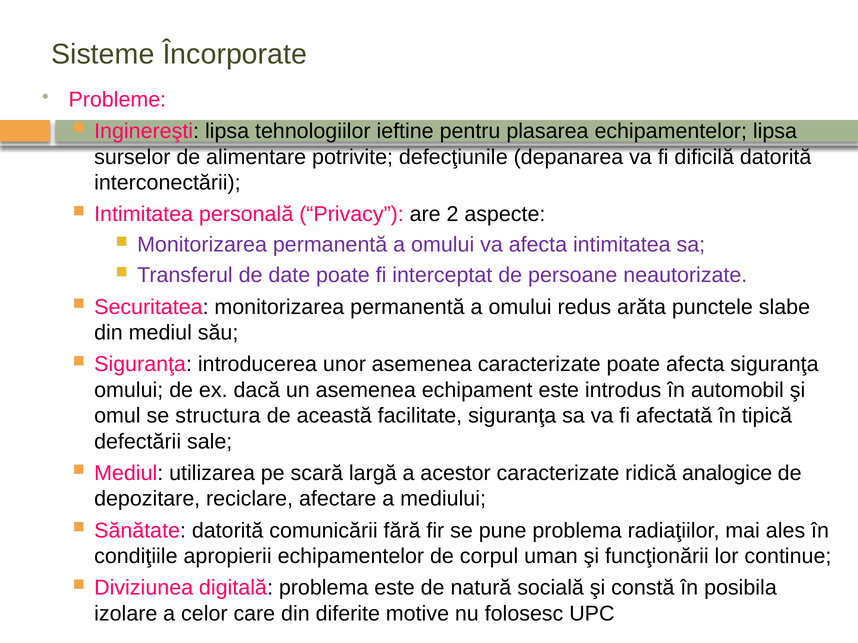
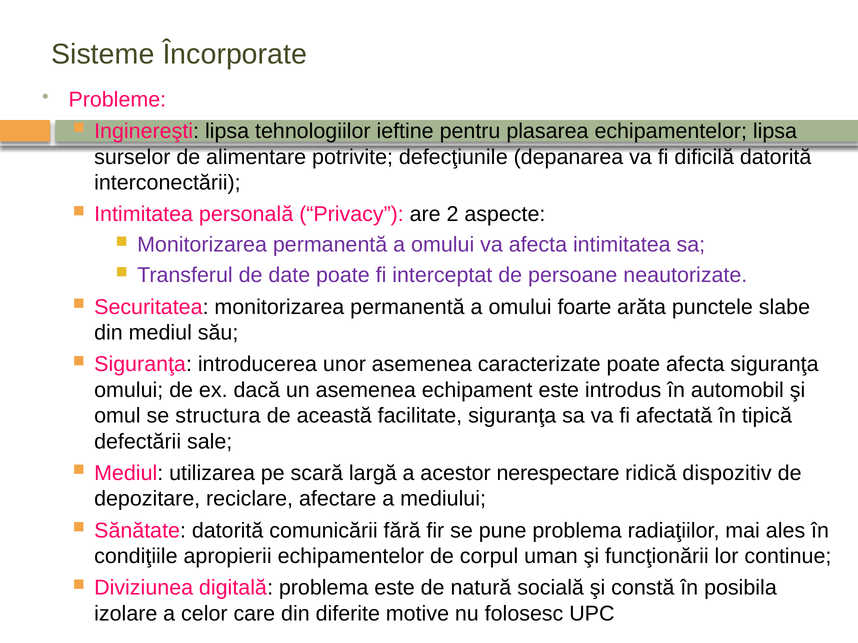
redus: redus -> foarte
acestor caracterizate: caracterizate -> nerespectare
analogice: analogice -> dispozitiv
